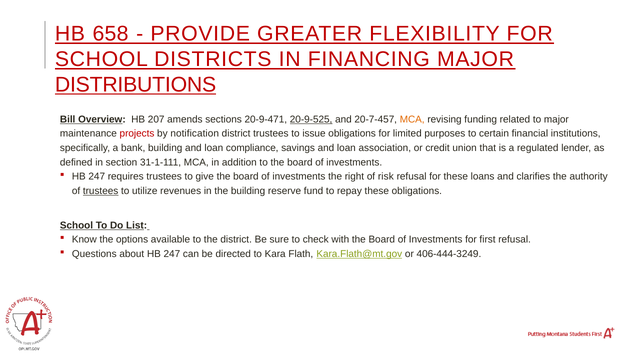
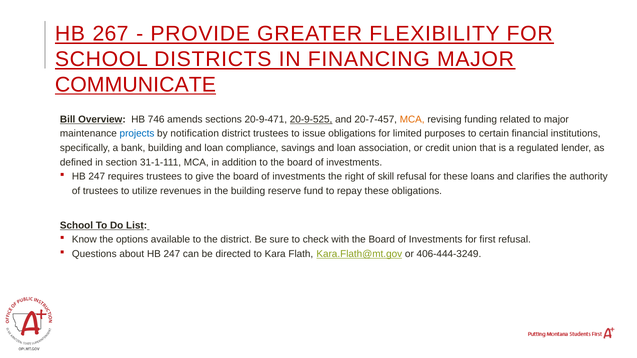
658: 658 -> 267
DISTRIBUTIONS: DISTRIBUTIONS -> COMMUNICATE
207: 207 -> 746
projects colour: red -> blue
risk: risk -> skill
trustees at (101, 191) underline: present -> none
